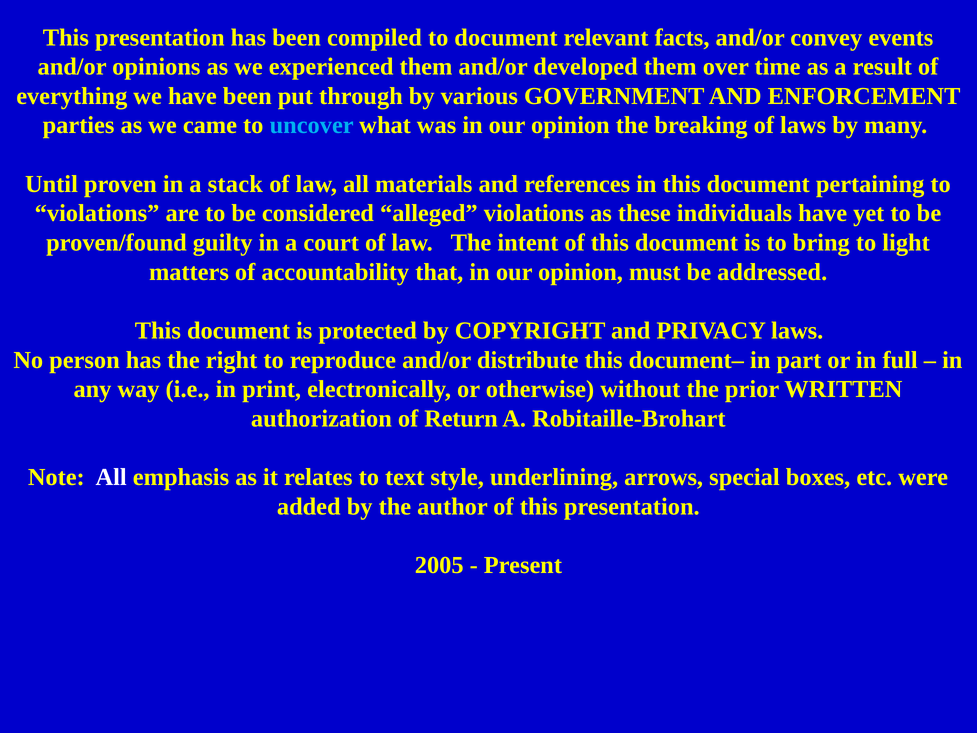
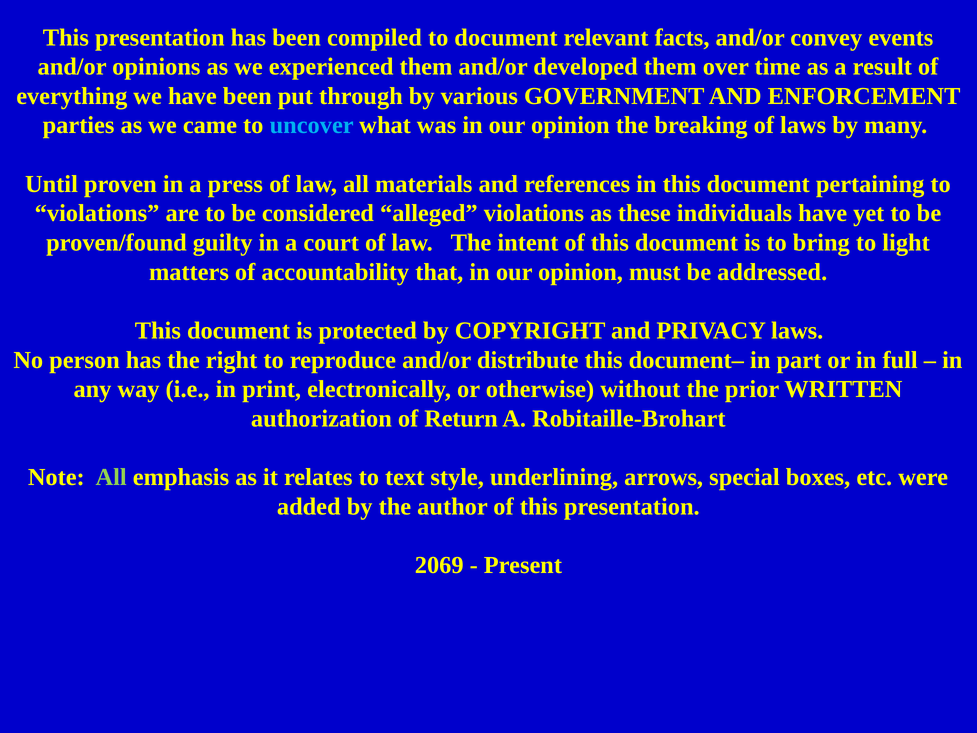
stack: stack -> press
All at (111, 477) colour: white -> light green
2005: 2005 -> 2069
